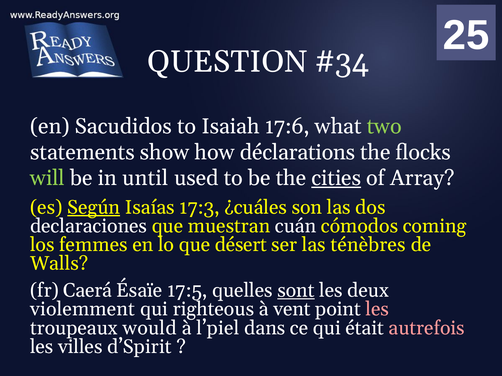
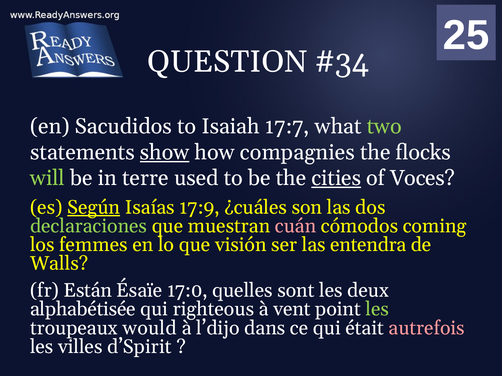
17:6: 17:6 -> 17:7
show underline: none -> present
déclarations: déclarations -> compagnies
until: until -> terre
Array: Array -> Voces
17:3: 17:3 -> 17:9
declaraciones colour: white -> light green
cuán colour: white -> pink
désert: désert -> visión
ténèbres: ténèbres -> entendra
Caerá: Caerá -> Están
17:5: 17:5 -> 17:0
sont underline: present -> none
violemment: violemment -> alphabétisée
les at (377, 310) colour: pink -> light green
l’piel: l’piel -> l’dijo
